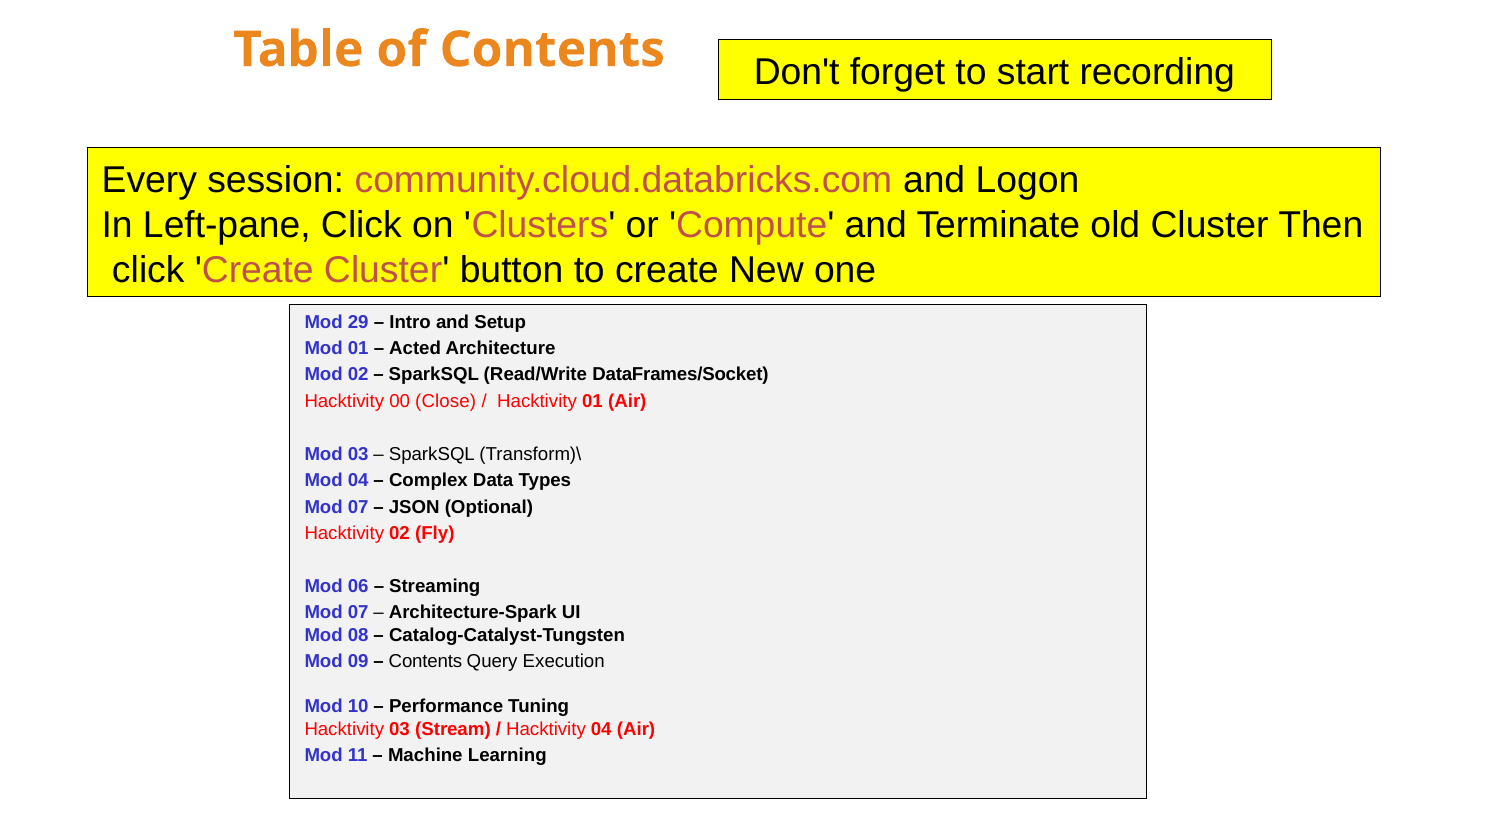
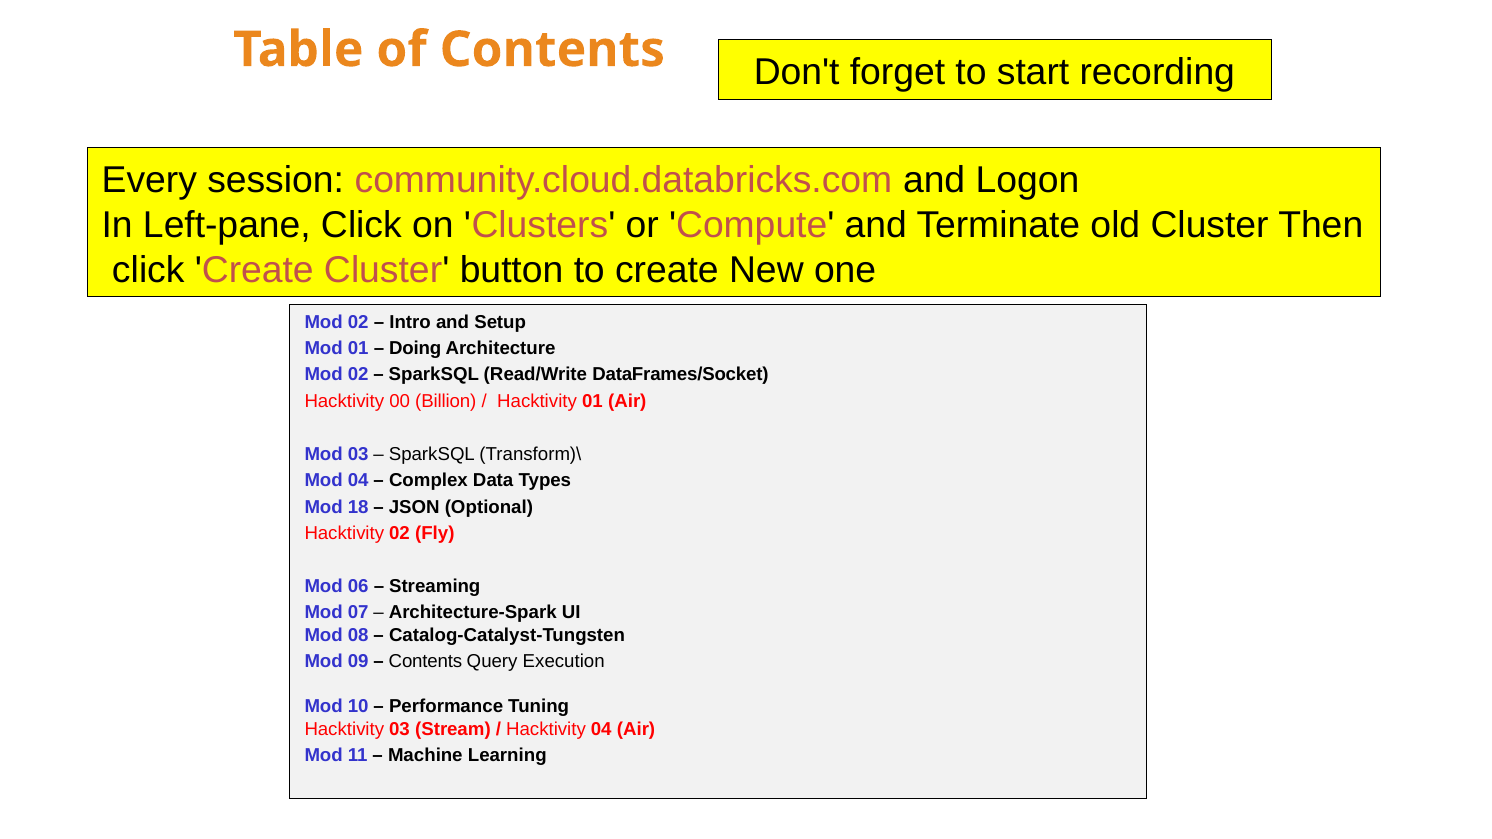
29 at (358, 322): 29 -> 02
Acted: Acted -> Doing
Close: Close -> Billion
07 at (358, 507): 07 -> 18
